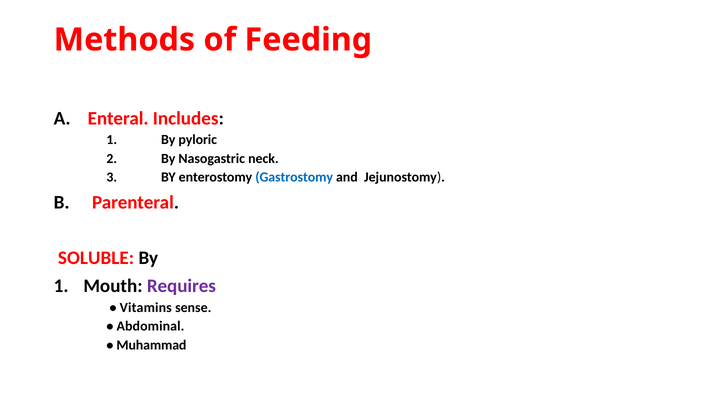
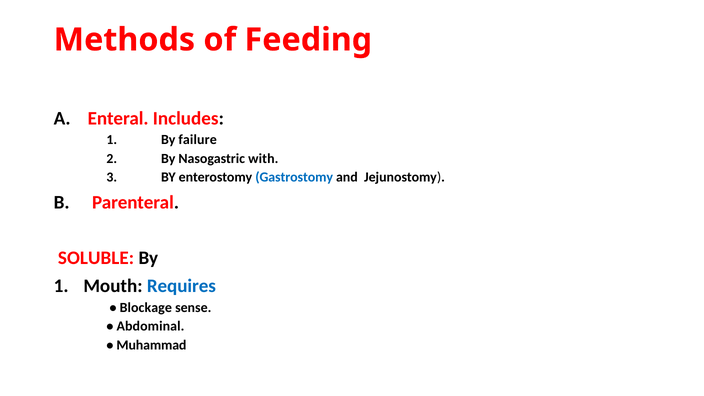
pyloric: pyloric -> failure
neck: neck -> with
Requires colour: purple -> blue
Vitamins: Vitamins -> Blockage
